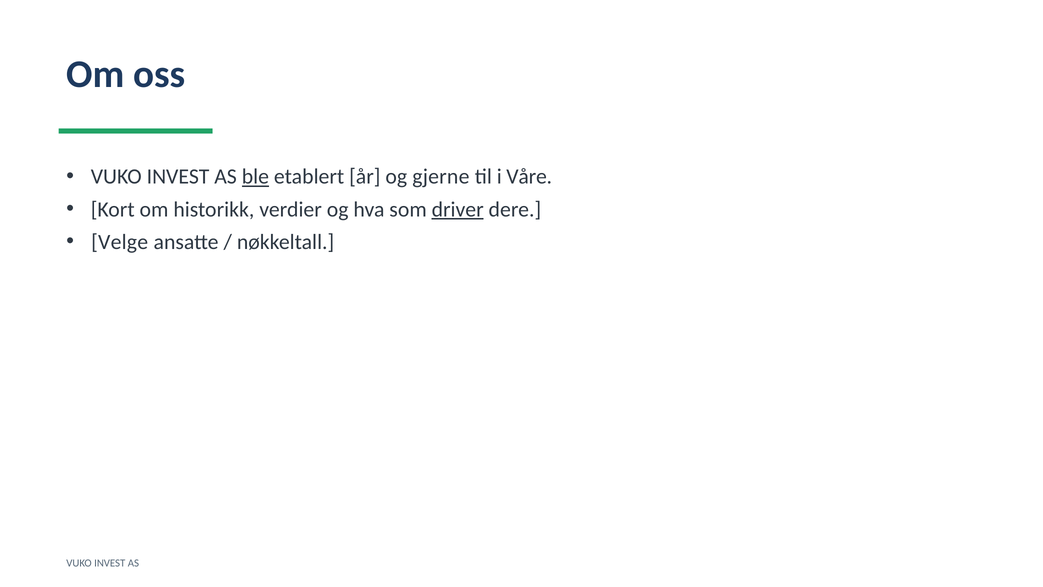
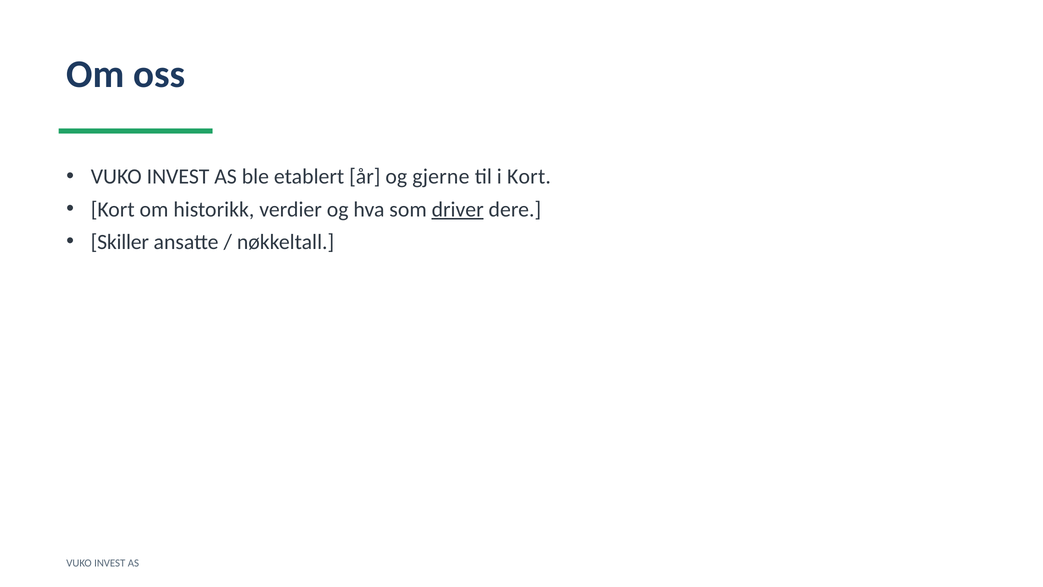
ble underline: present -> none
i Våre: Våre -> Kort
Velge: Velge -> Skiller
